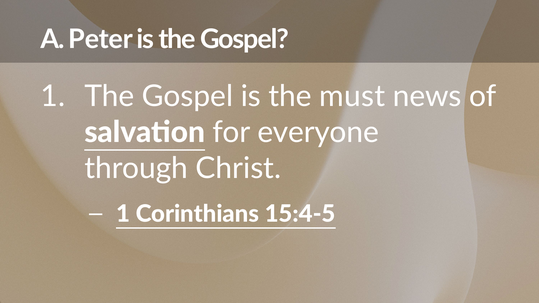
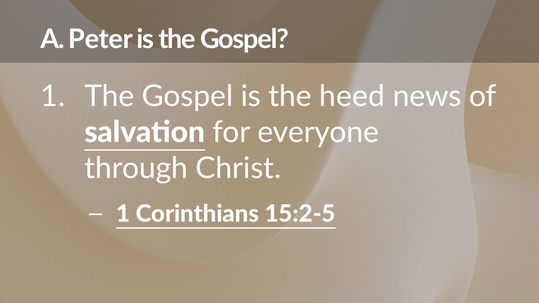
must: must -> heed
15:4-5: 15:4-5 -> 15:2-5
